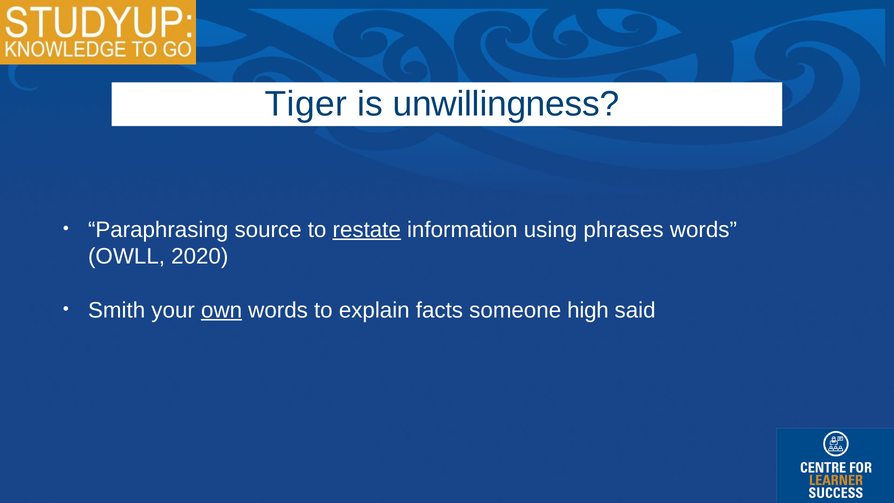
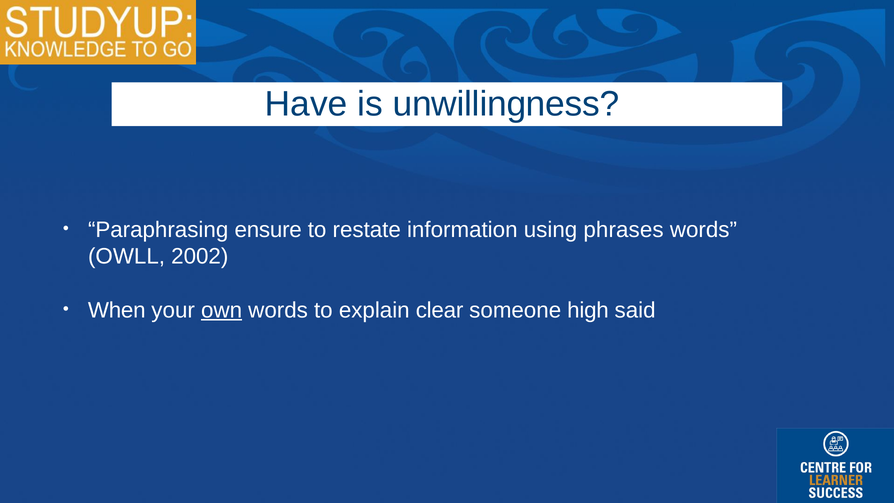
Tiger: Tiger -> Have
source: source -> ensure
restate underline: present -> none
2020: 2020 -> 2002
Smith: Smith -> When
facts: facts -> clear
